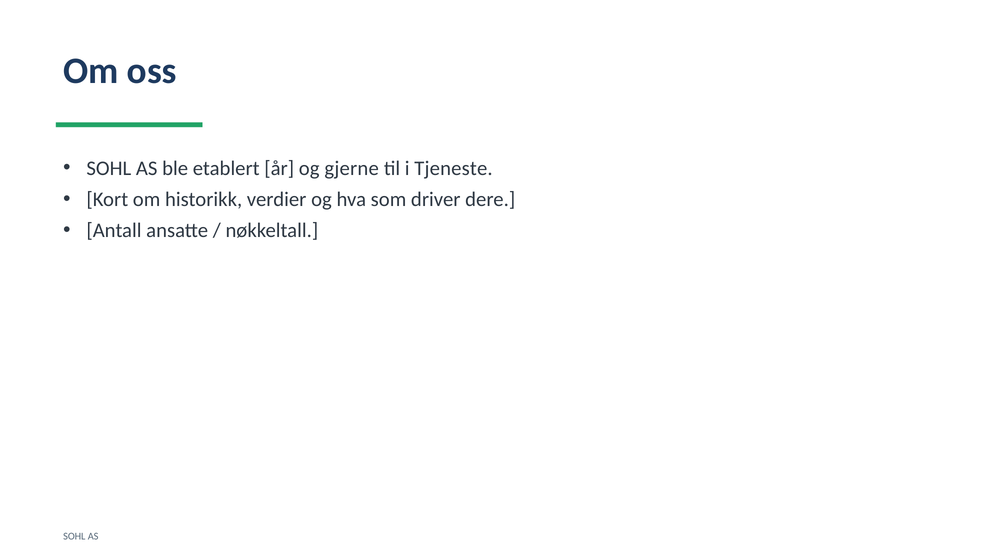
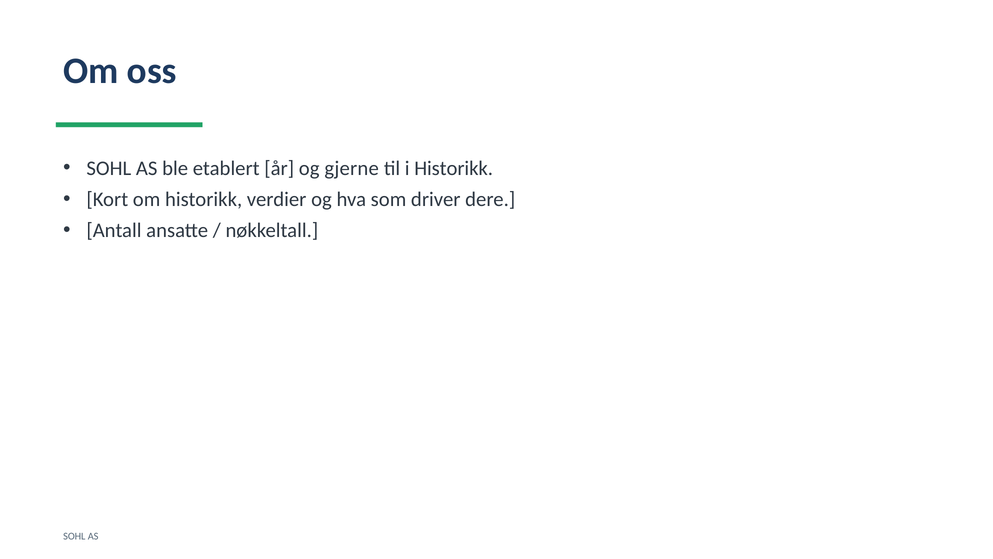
i Tjeneste: Tjeneste -> Historikk
